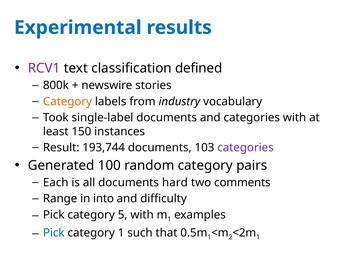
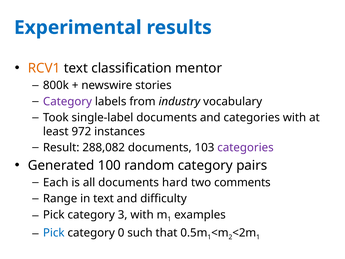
RCV1 colour: purple -> orange
defined: defined -> mentor
Category at (67, 101) colour: orange -> purple
150: 150 -> 972
193,744: 193,744 -> 288,082
in into: into -> text
5: 5 -> 3
category 1: 1 -> 0
